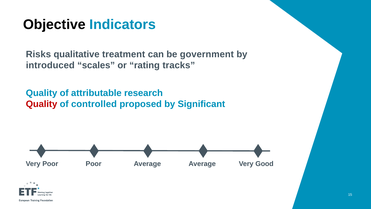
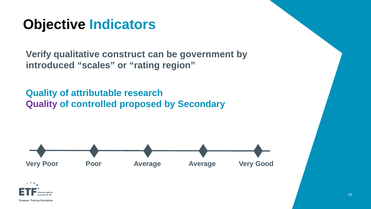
Risks: Risks -> Verify
treatment: treatment -> construct
tracks: tracks -> region
Quality at (42, 104) colour: red -> purple
Significant: Significant -> Secondary
